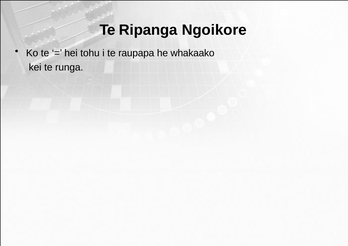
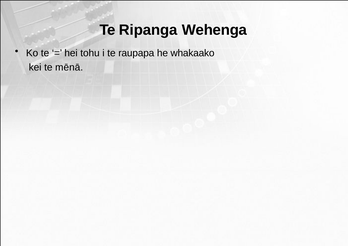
Ngoikore: Ngoikore -> Wehenga
runga: runga -> mēnā
